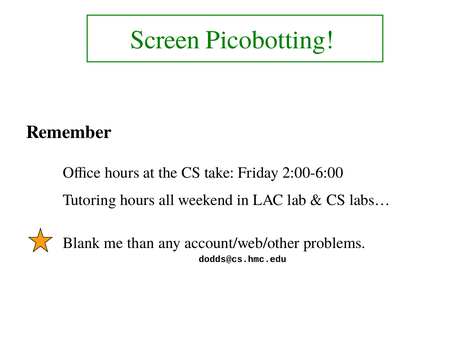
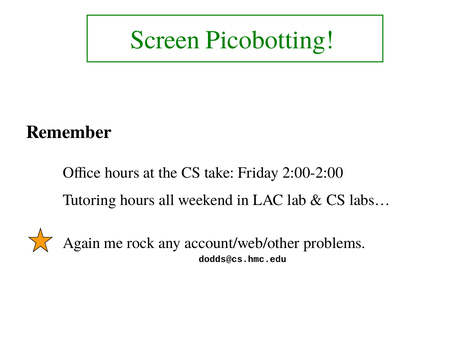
2:00-6:00: 2:00-6:00 -> 2:00-2:00
Blank: Blank -> Again
than: than -> rock
